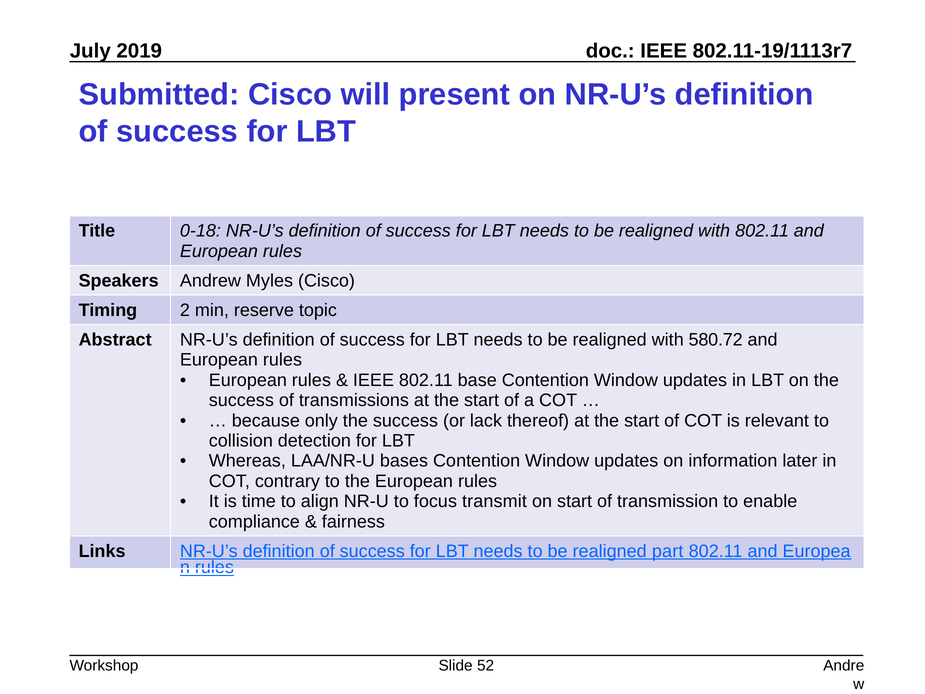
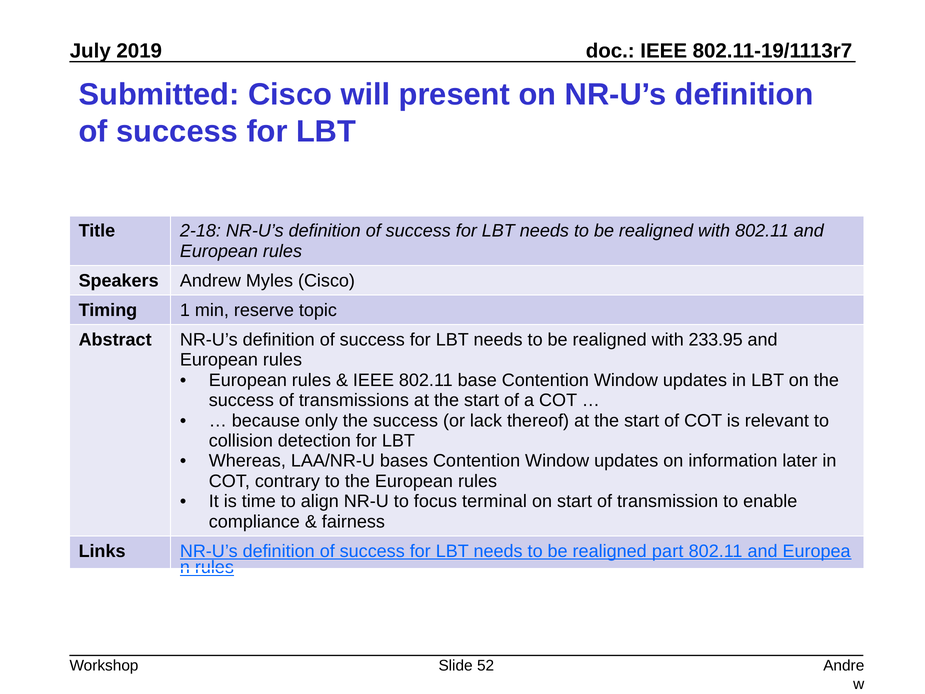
0-18: 0-18 -> 2-18
2: 2 -> 1
580.72: 580.72 -> 233.95
transmit: transmit -> terminal
